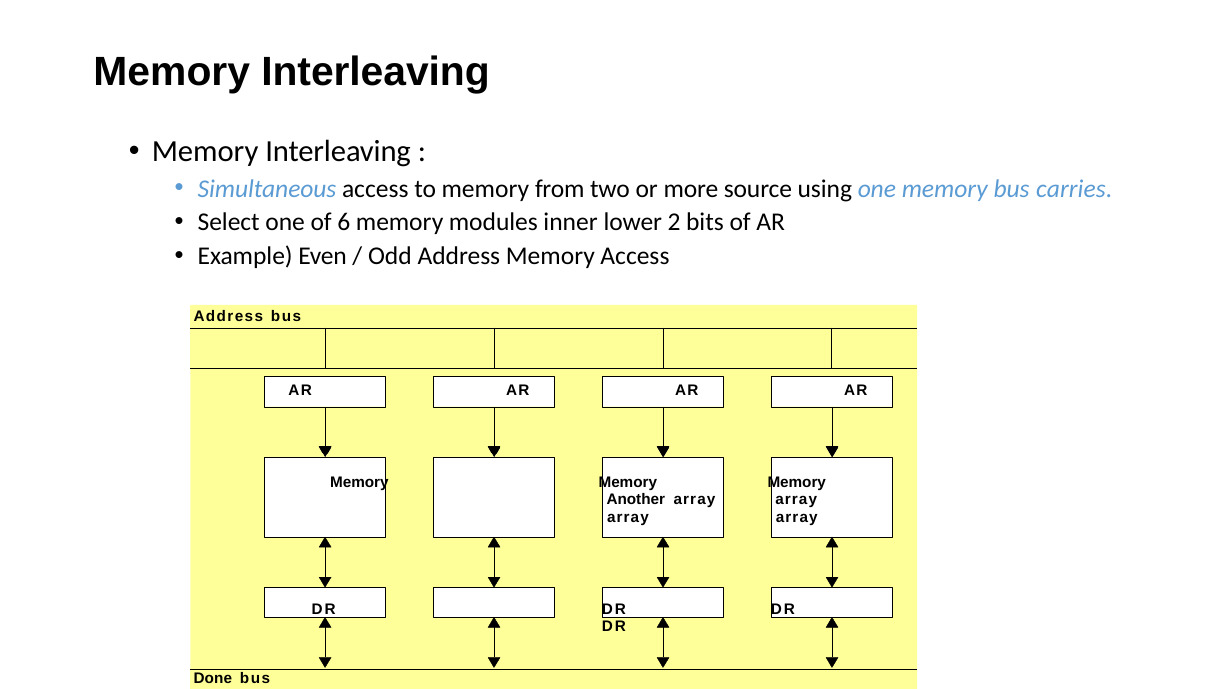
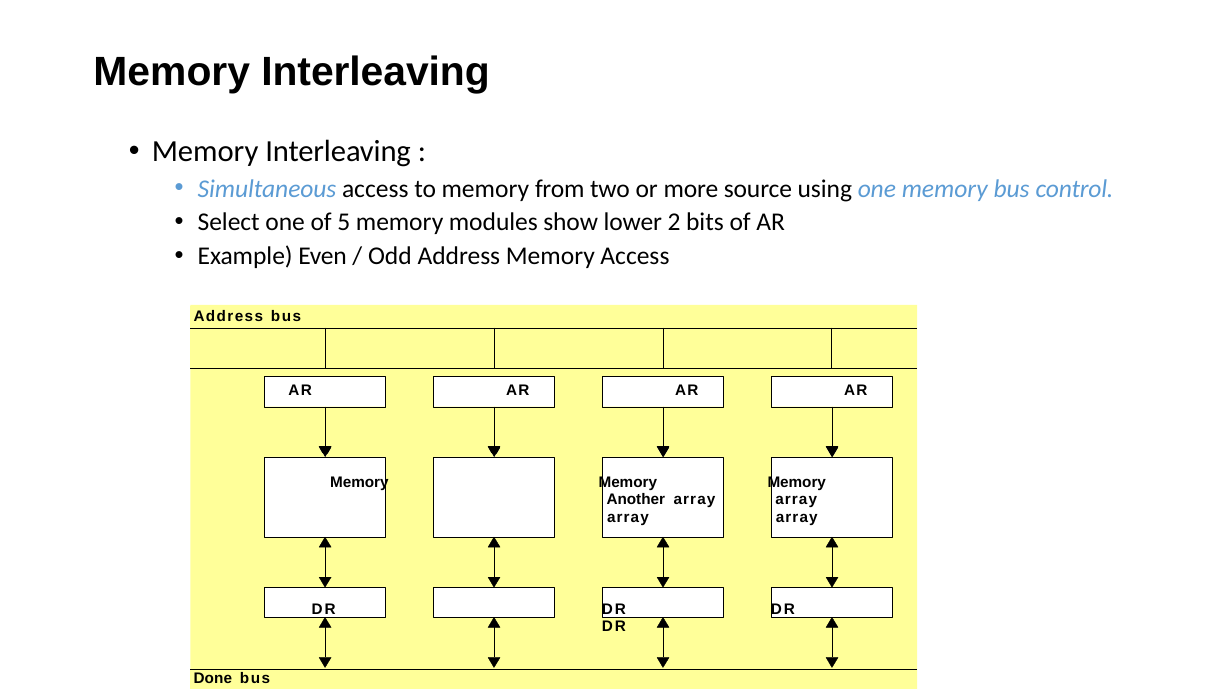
carries: carries -> control
6: 6 -> 5
inner: inner -> show
